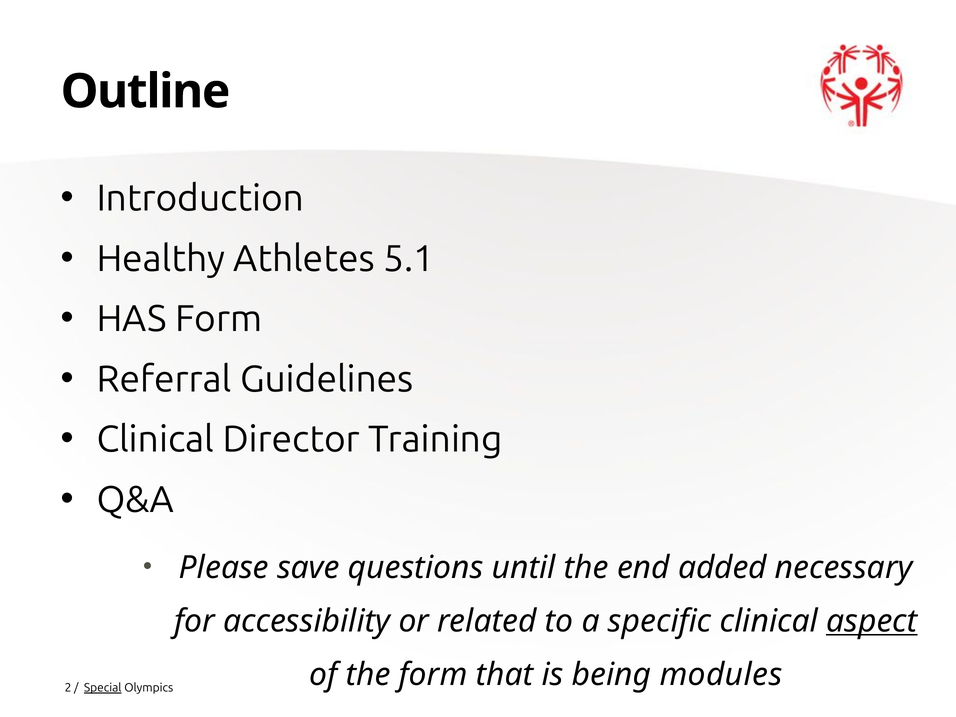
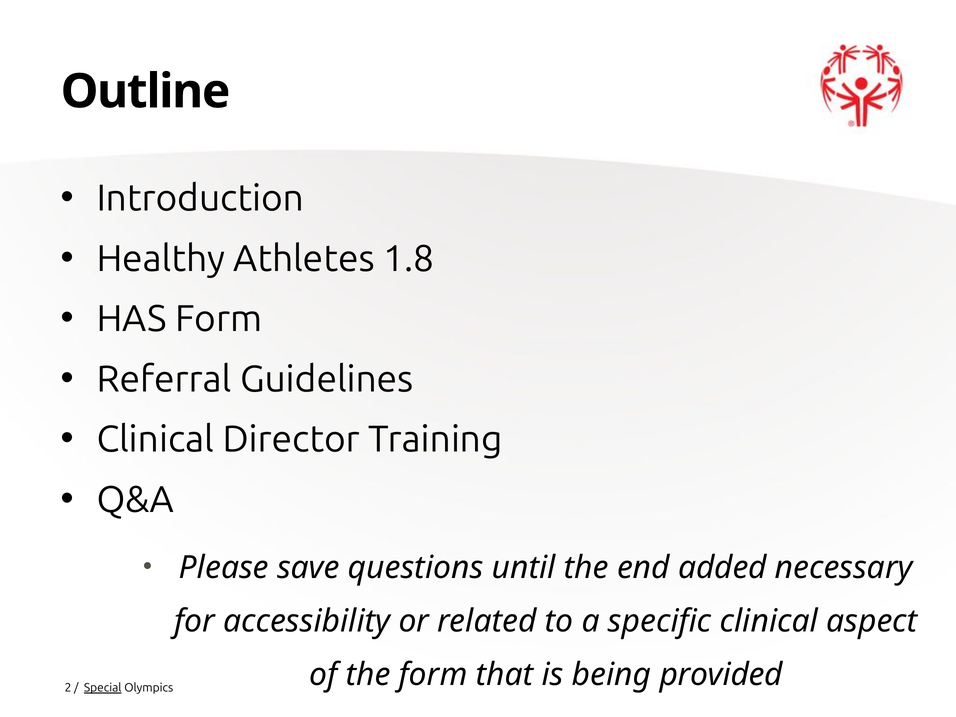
5.1: 5.1 -> 1.8
aspect underline: present -> none
modules: modules -> provided
